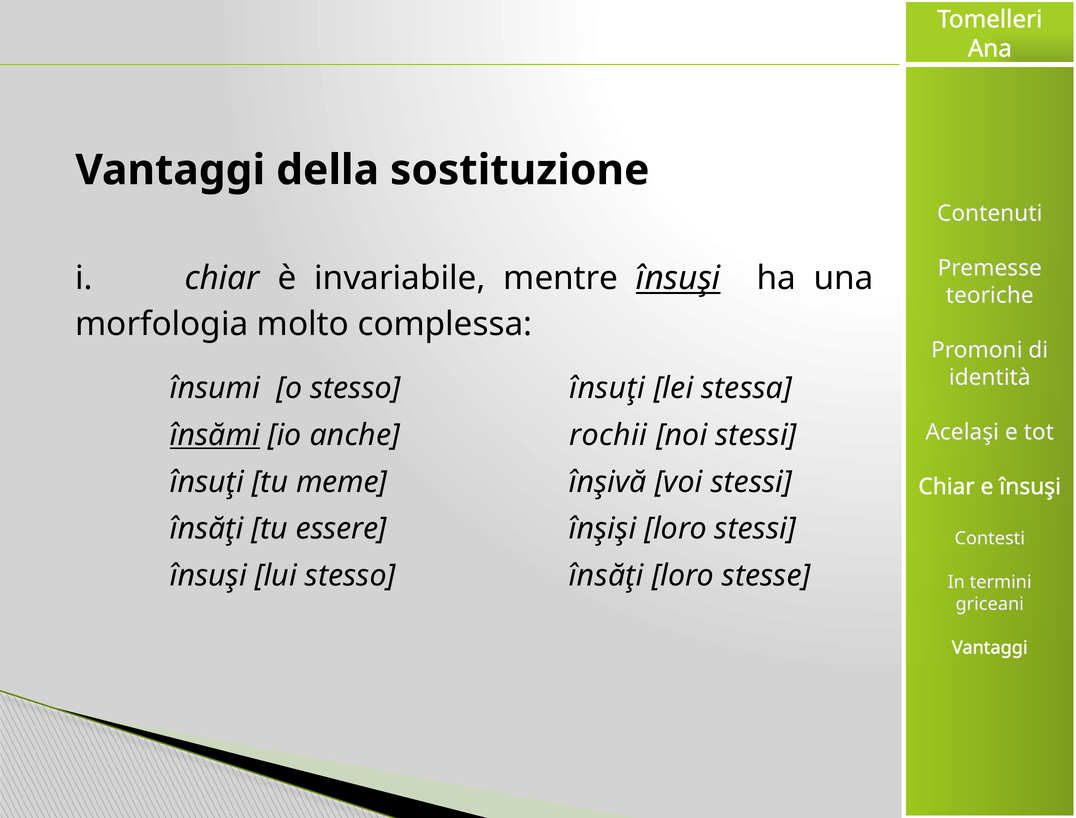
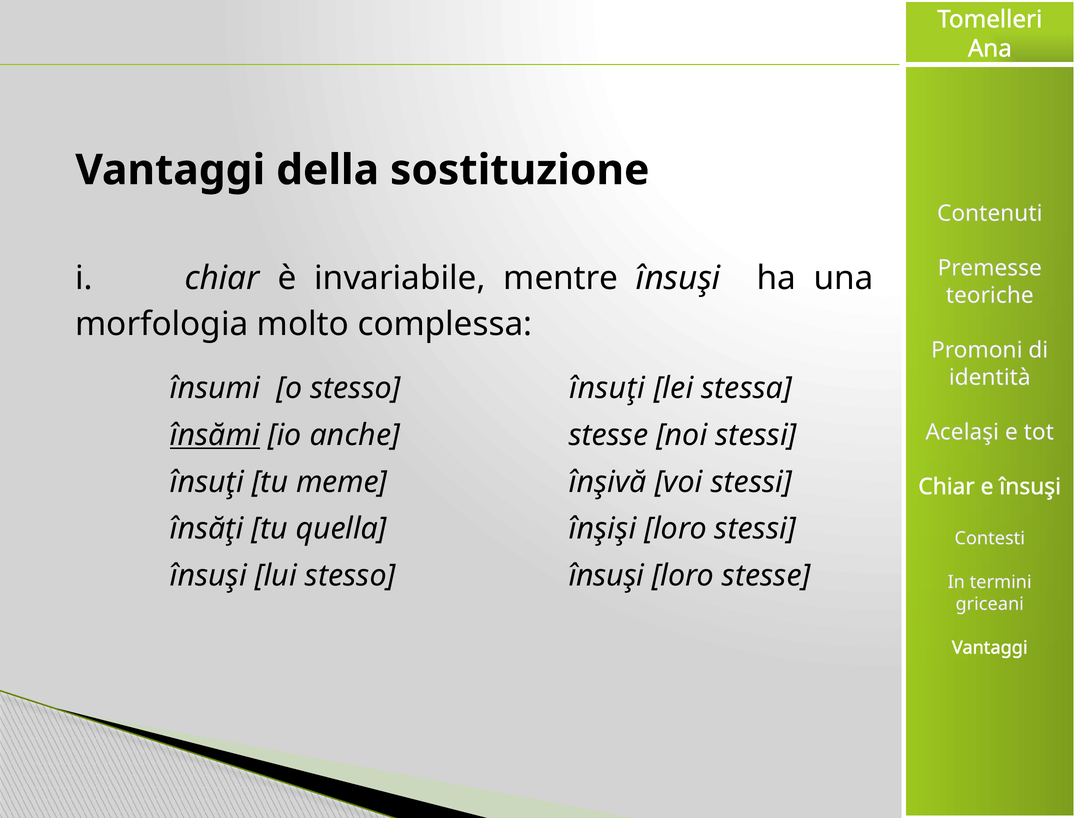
însuşi at (678, 278) underline: present -> none
rochii at (608, 435): rochii -> stesse
essere: essere -> quella
însăţi at (606, 575): însăţi -> însuşi
